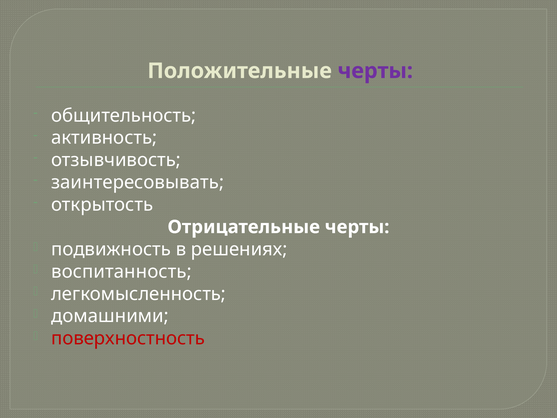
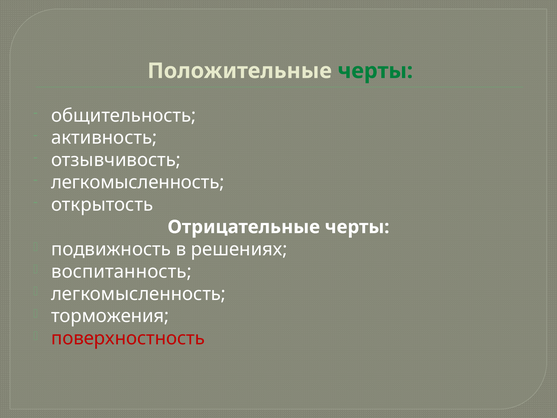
черты at (375, 71) colour: purple -> green
заинтересовывать at (138, 182): заинтересовывать -> легкомысленность
домашними: домашними -> торможения
